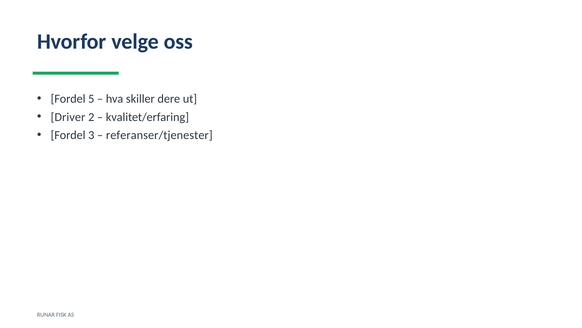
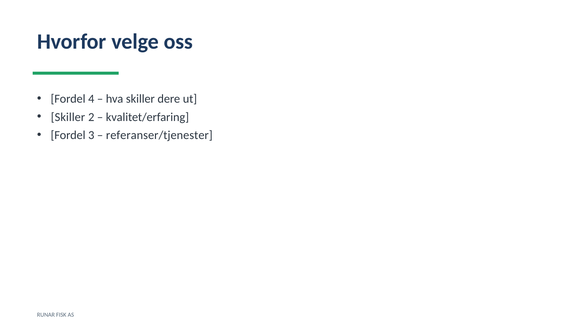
5: 5 -> 4
Driver at (68, 117): Driver -> Skiller
